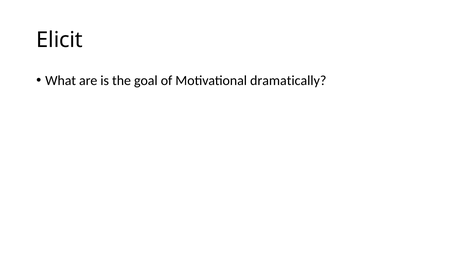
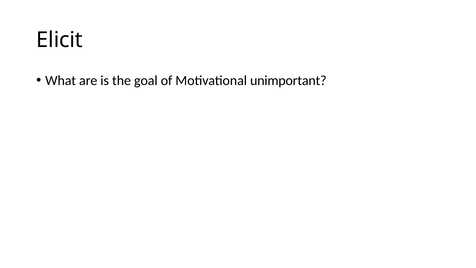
dramatically: dramatically -> unimportant
